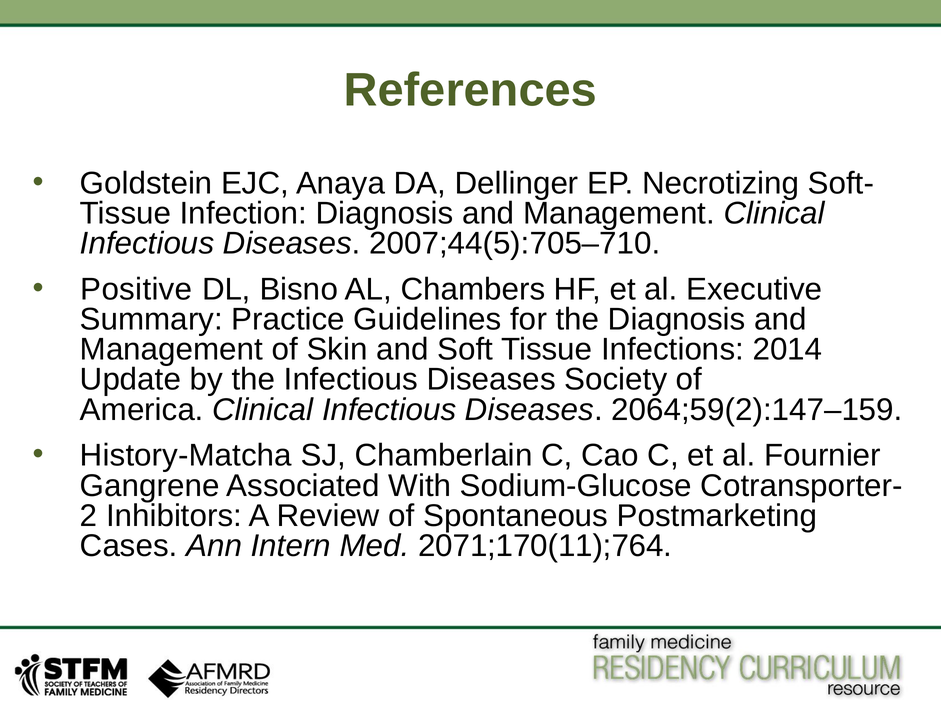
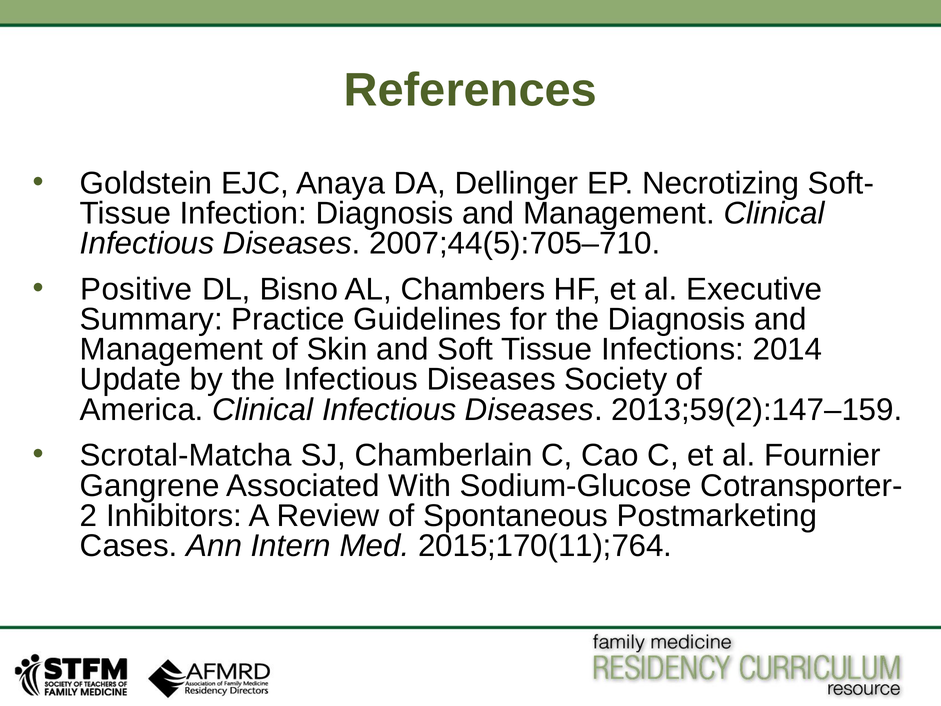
2064;59(2):147–159: 2064;59(2):147–159 -> 2013;59(2):147–159
History-Matcha: History-Matcha -> Scrotal-Matcha
2071;170(11);764: 2071;170(11);764 -> 2015;170(11);764
